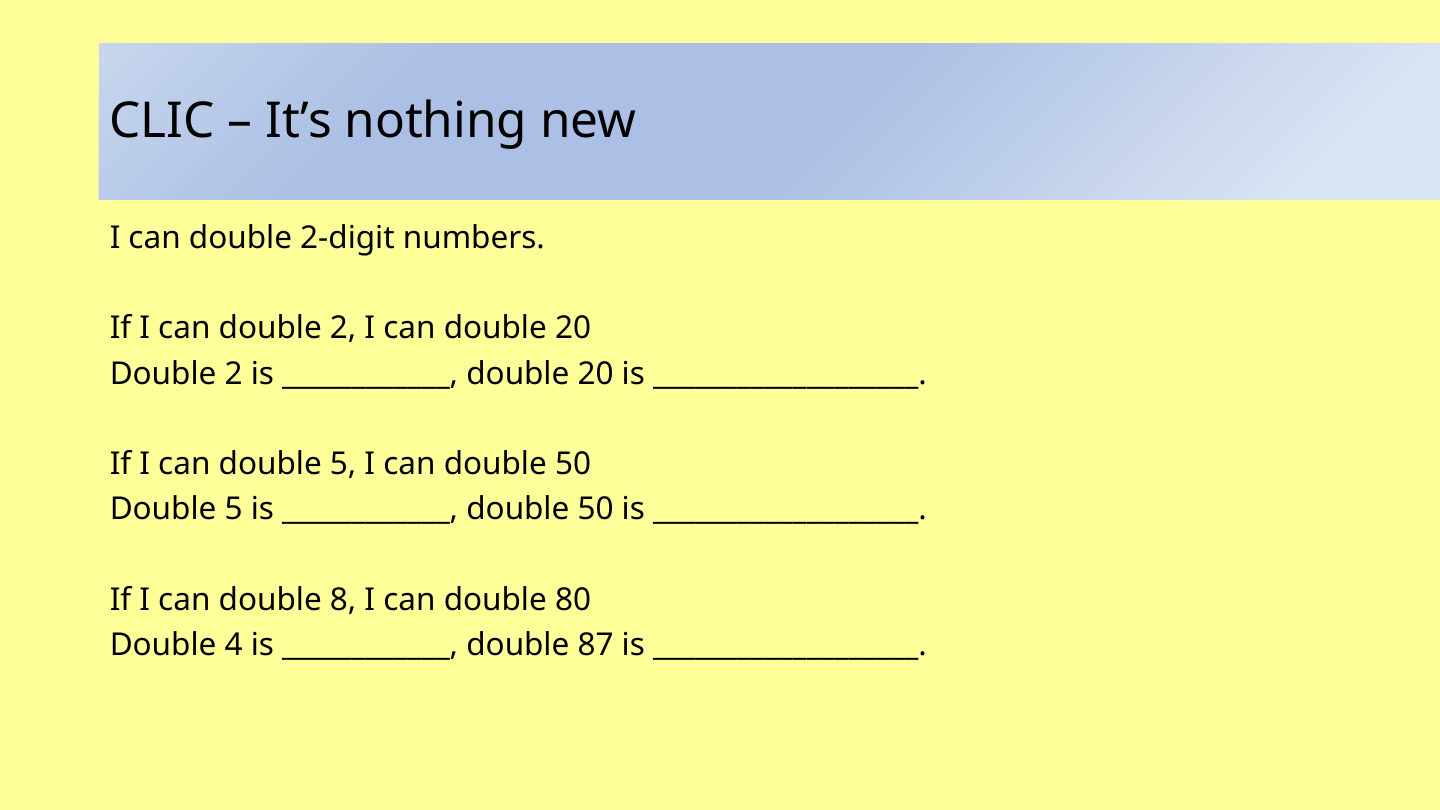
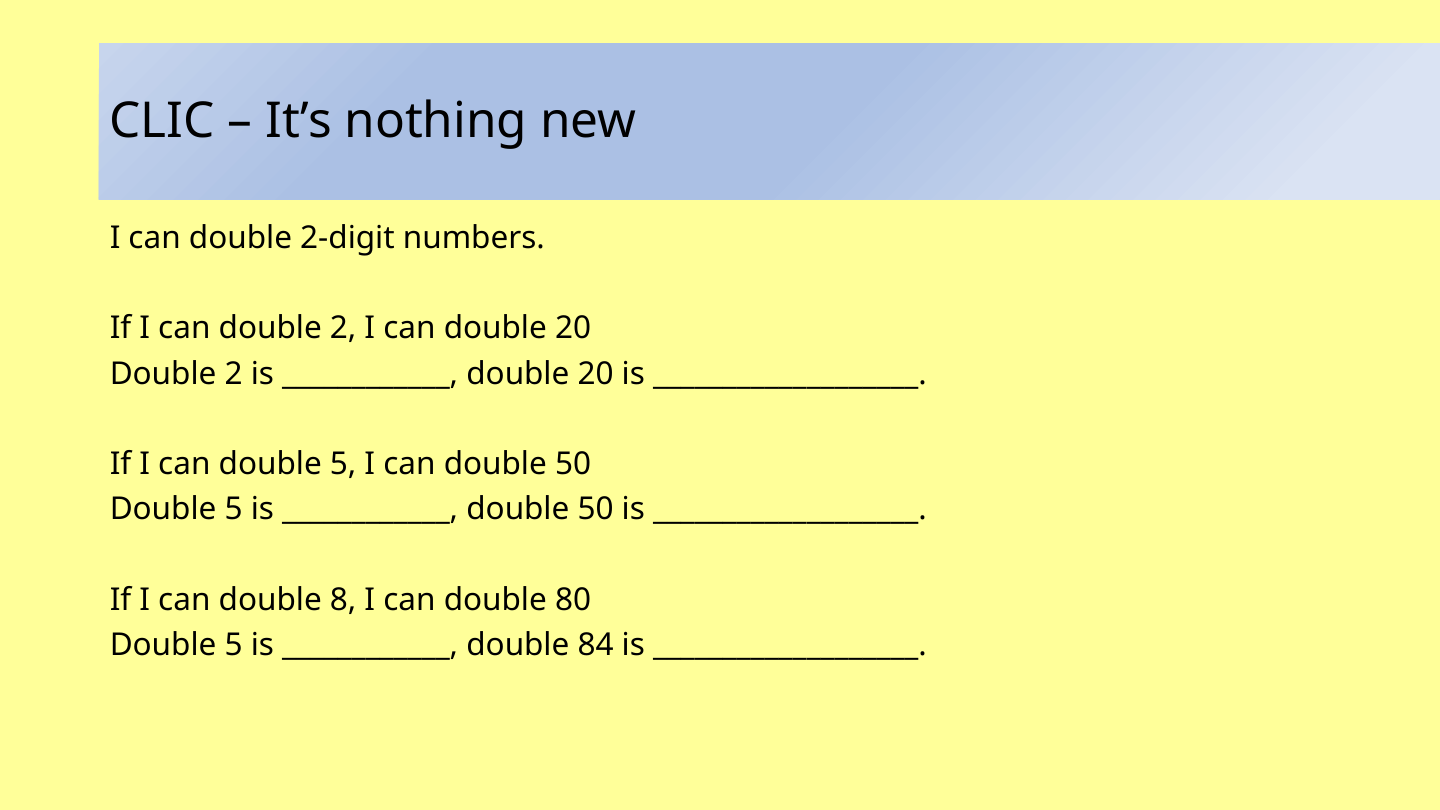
4 at (234, 645): 4 -> 5
87: 87 -> 84
